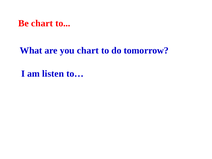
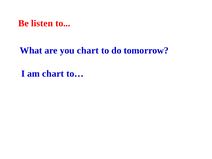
Be chart: chart -> listen
am listen: listen -> chart
